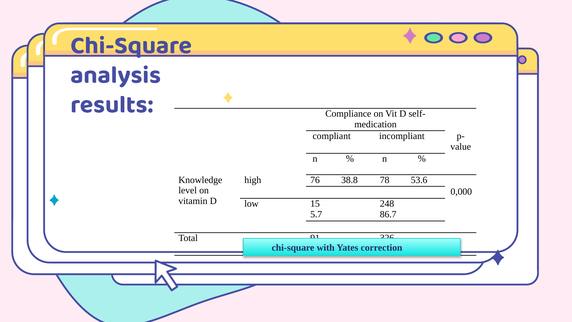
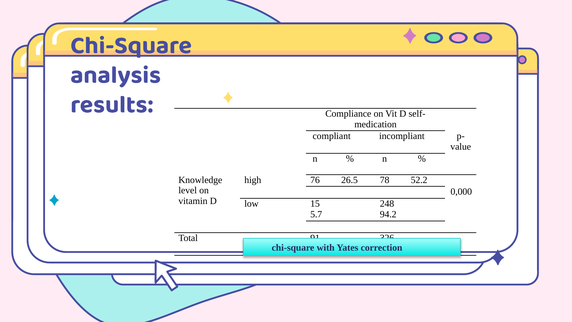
38.8: 38.8 -> 26.5
53.6: 53.6 -> 52.2
86.7: 86.7 -> 94.2
